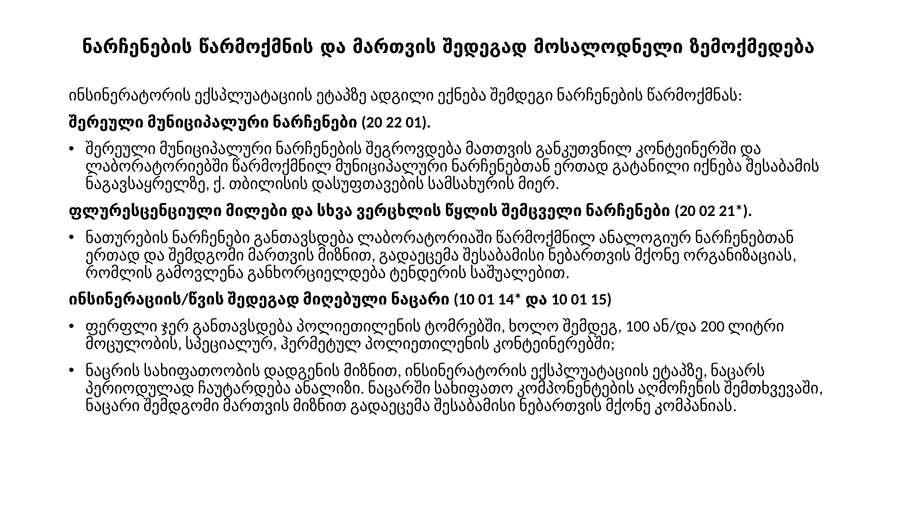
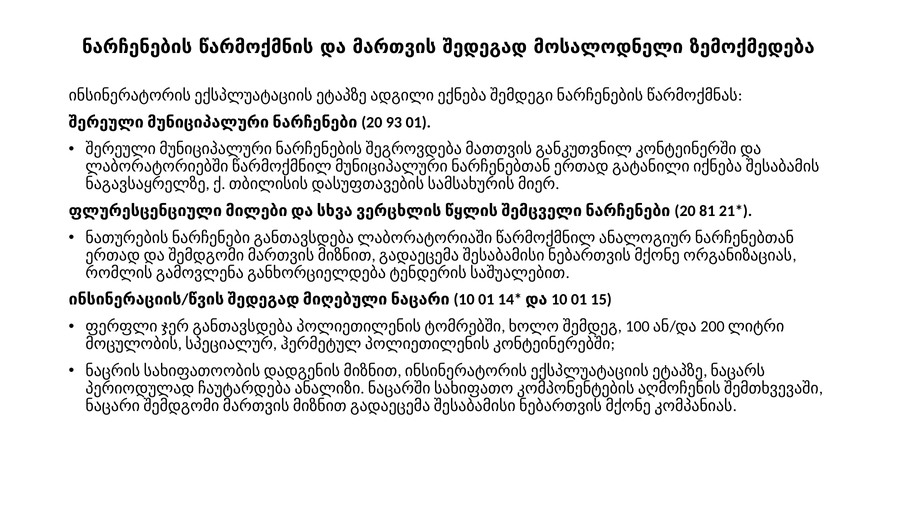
22: 22 -> 93
02: 02 -> 81
